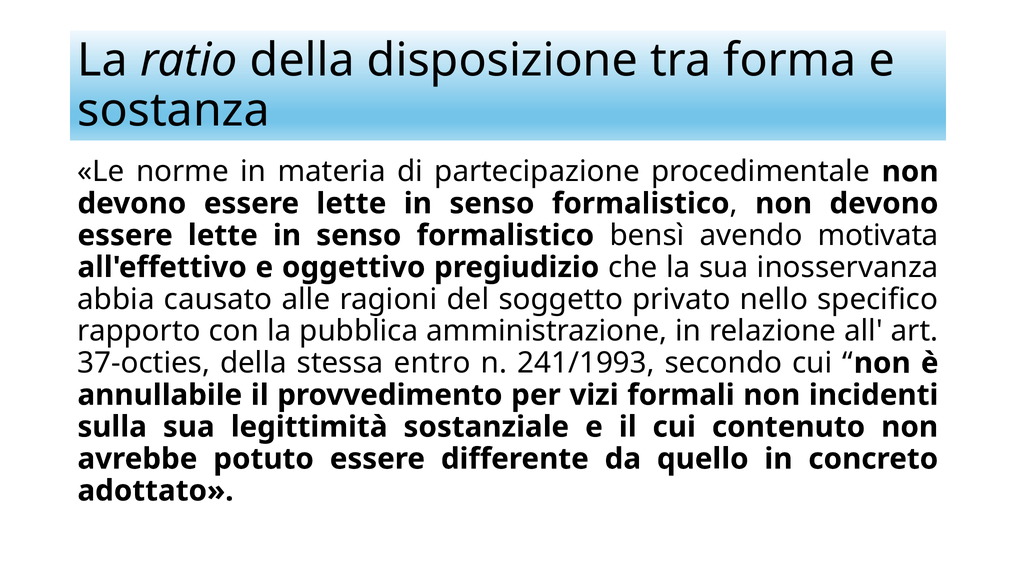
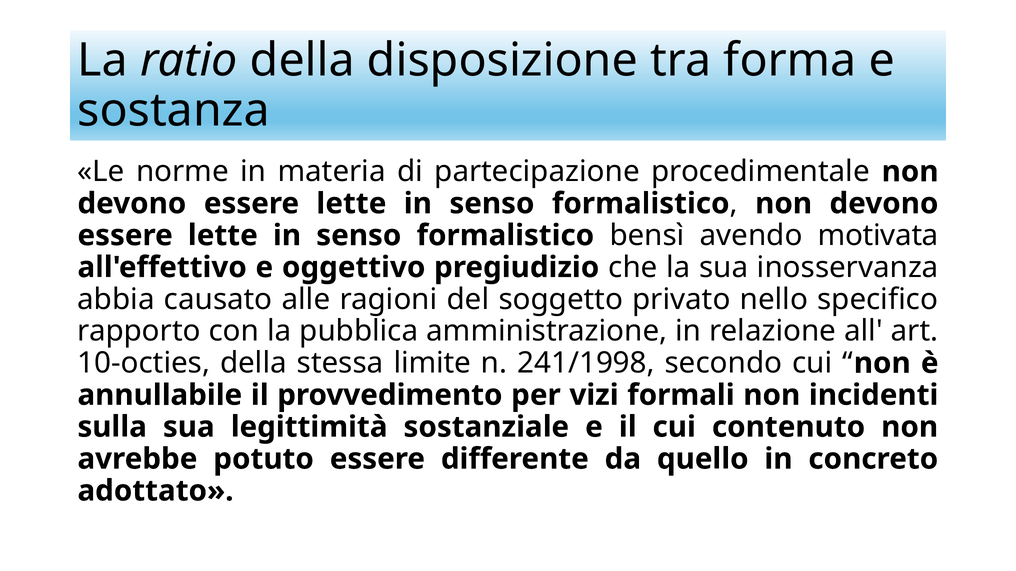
37-octies: 37-octies -> 10-octies
entro: entro -> limite
241/1993: 241/1993 -> 241/1998
